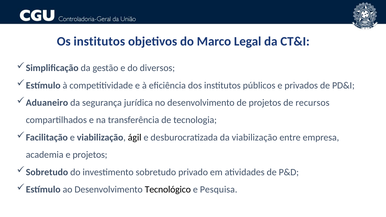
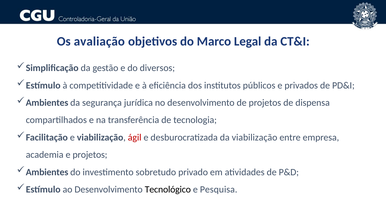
Os institutos: institutos -> avaliação
Aduaneiro at (47, 103): Aduaneiro -> Ambientes
recursos: recursos -> dispensa
ágil colour: black -> red
Sobretudo at (47, 172): Sobretudo -> Ambientes
